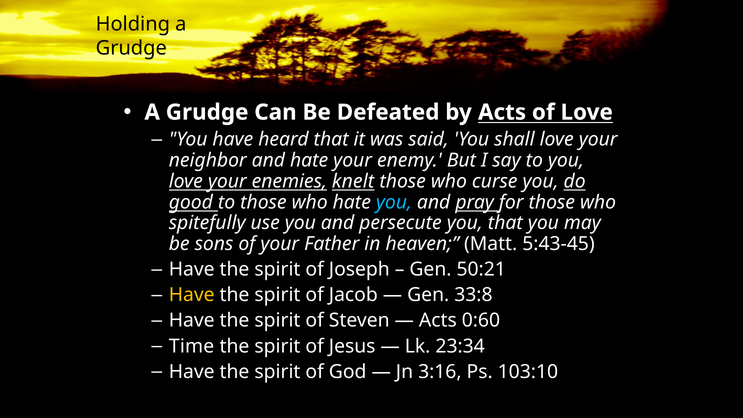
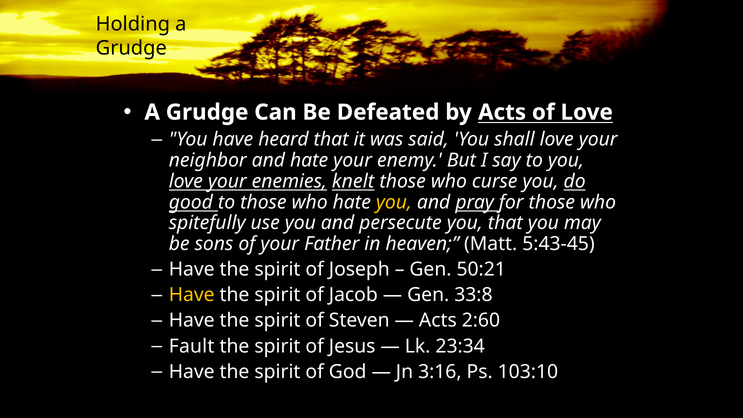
you at (394, 202) colour: light blue -> yellow
0:60: 0:60 -> 2:60
Time: Time -> Fault
